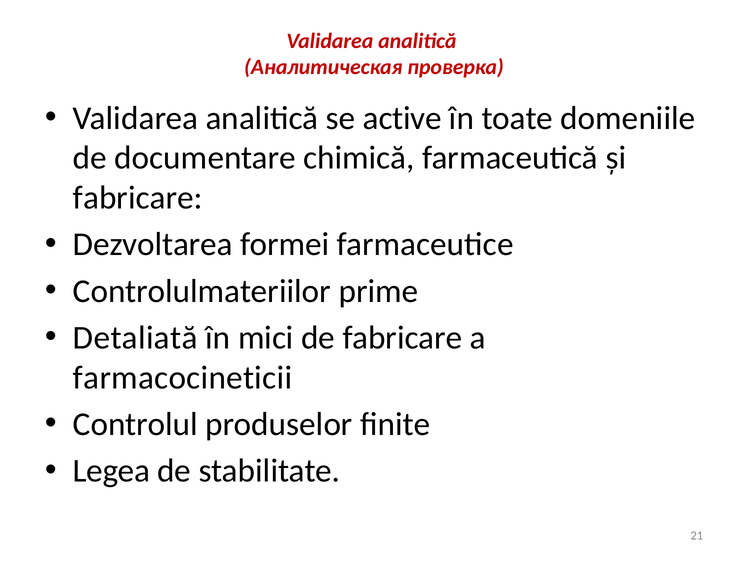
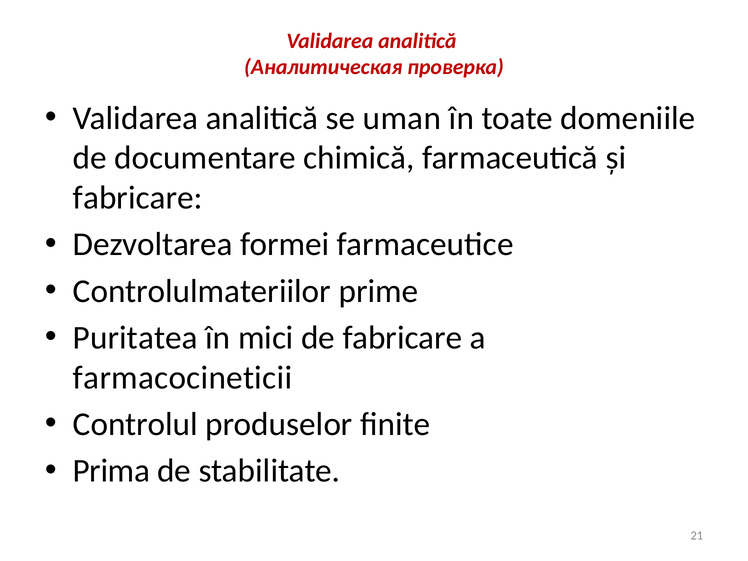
active: active -> uman
Detaliată: Detaliată -> Puritatea
Legea: Legea -> Prima
